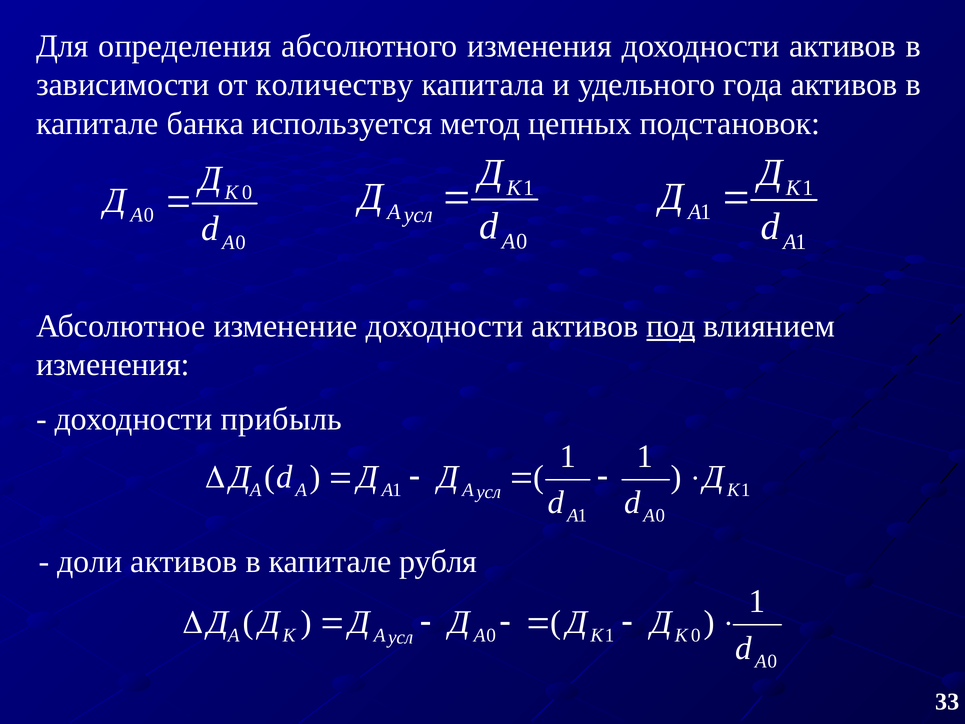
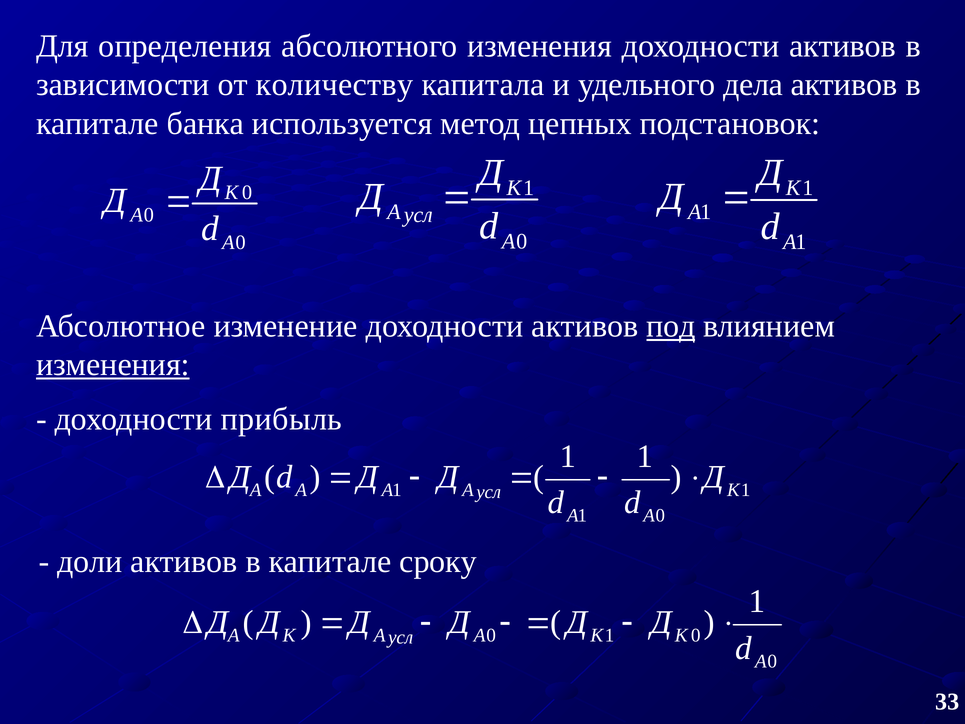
года: года -> дела
изменения at (113, 364) underline: none -> present
рубля: рубля -> сроку
